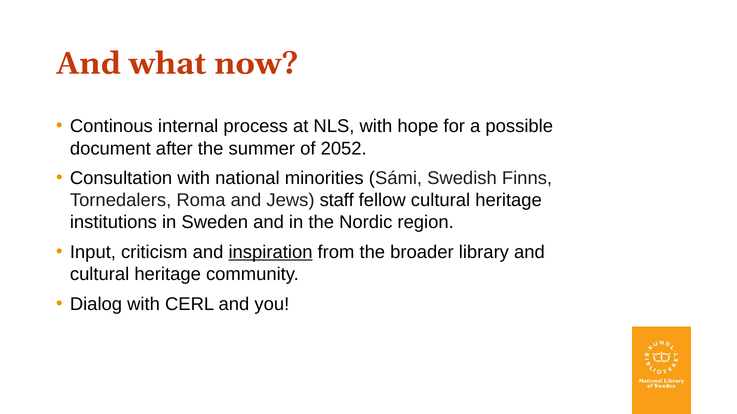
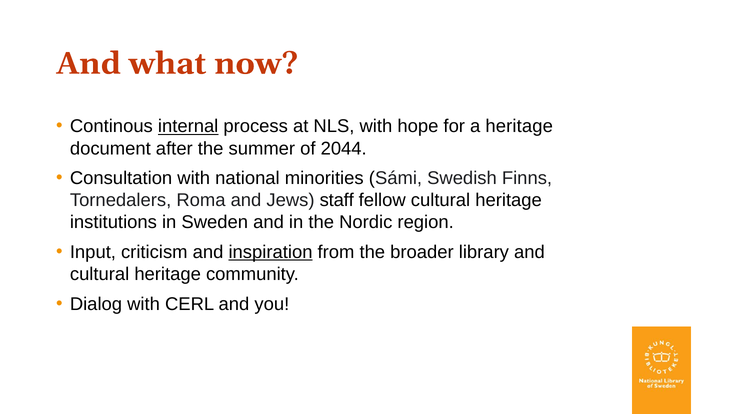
internal underline: none -> present
a possible: possible -> heritage
2052: 2052 -> 2044
